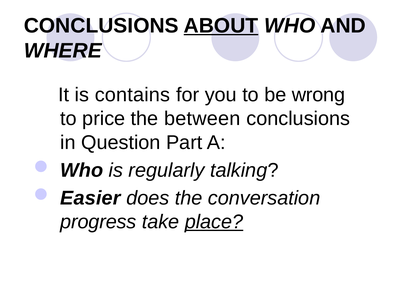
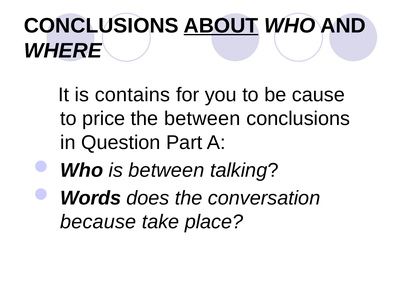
wrong: wrong -> cause
is regularly: regularly -> between
Easier: Easier -> Words
progress: progress -> because
place underline: present -> none
